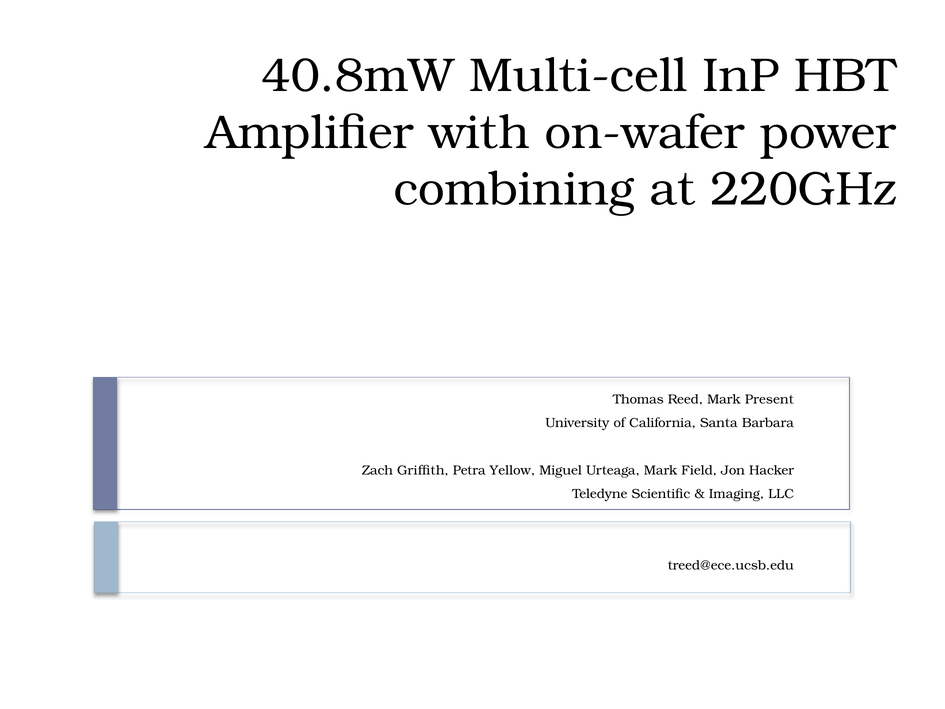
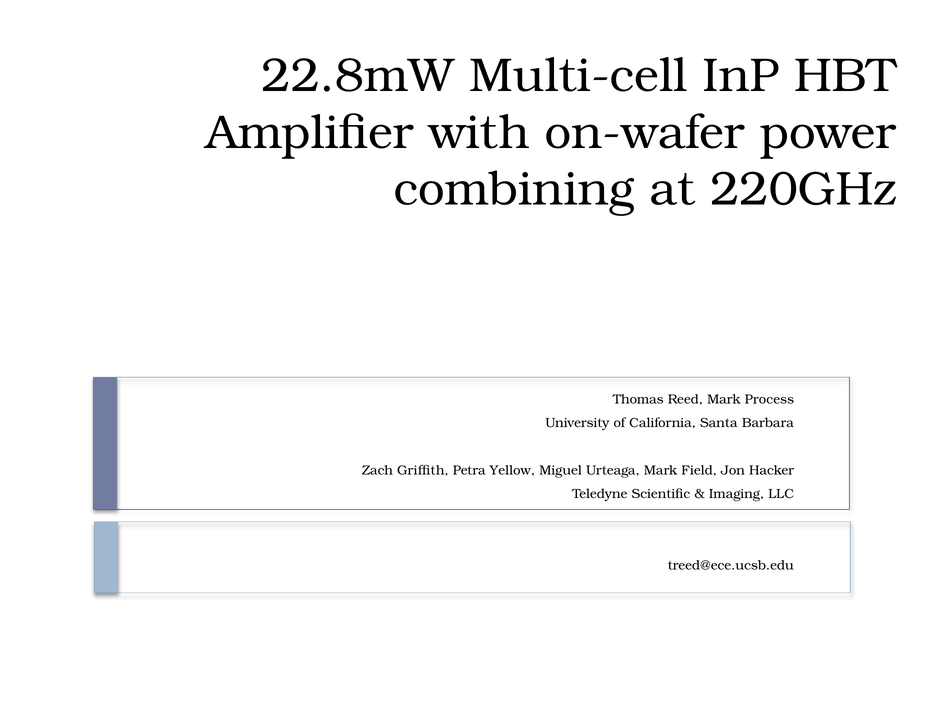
40.8mW: 40.8mW -> 22.8mW
Present: Present -> Process
